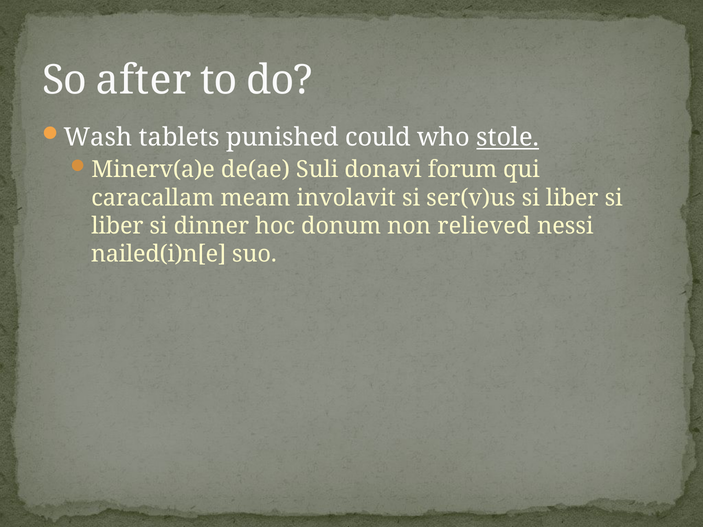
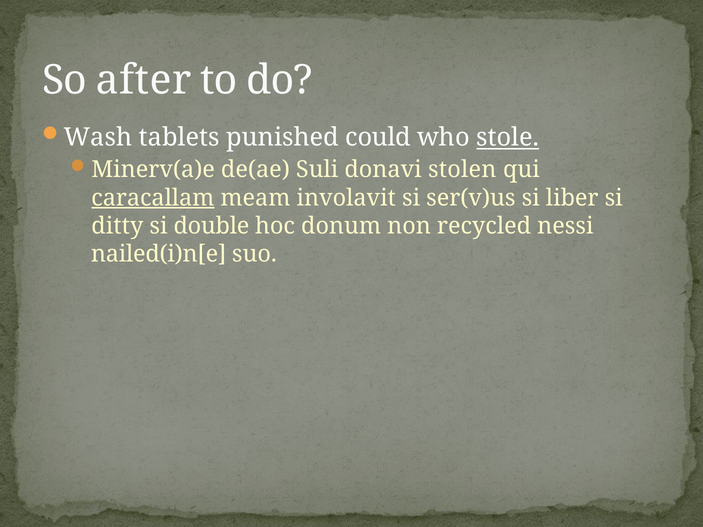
forum: forum -> stolen
caracallam underline: none -> present
liber at (117, 226): liber -> ditty
dinner: dinner -> double
relieved: relieved -> recycled
